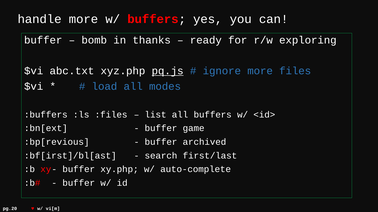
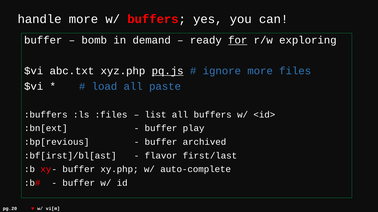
thanks: thanks -> demand
for underline: none -> present
modes: modes -> paste
game: game -> play
search: search -> flavor
